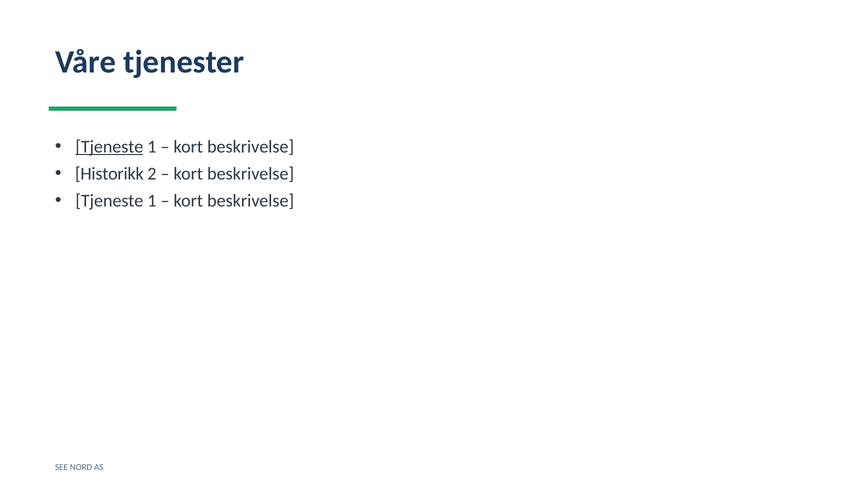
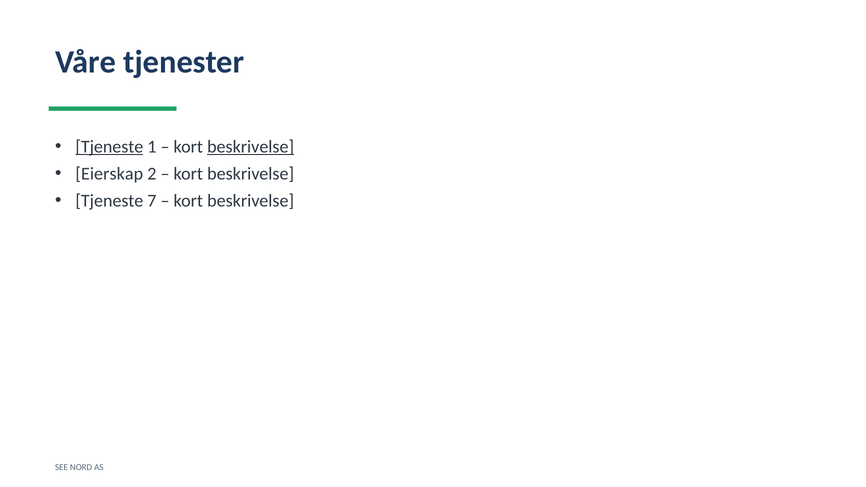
beskrivelse at (251, 147) underline: none -> present
Historikk: Historikk -> Eierskap
1 at (152, 201): 1 -> 7
